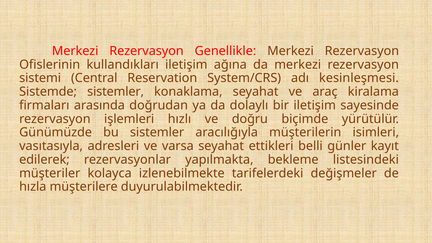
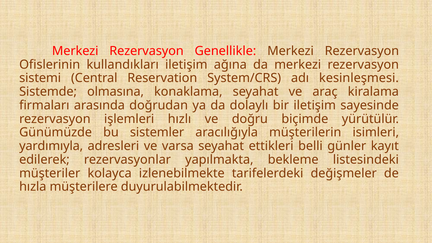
Sistemde sistemler: sistemler -> olmasına
vasıtasıyla: vasıtasıyla -> yardımıyla
